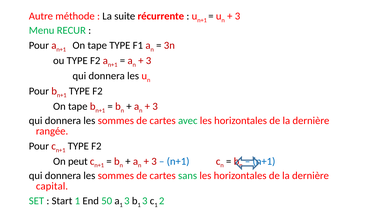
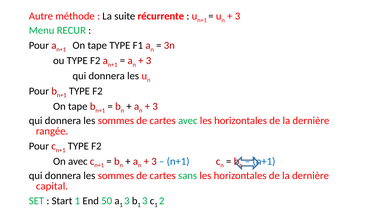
On peut: peut -> avec
